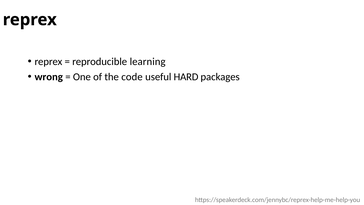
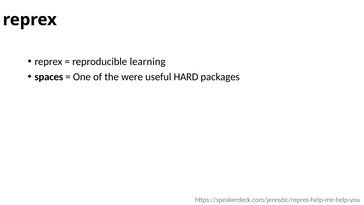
wrong: wrong -> spaces
code: code -> were
